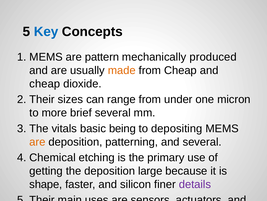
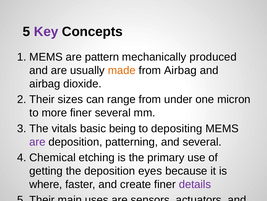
Key colour: blue -> purple
from Cheap: Cheap -> Airbag
cheap at (45, 84): cheap -> airbag
more brief: brief -> finer
are at (37, 141) colour: orange -> purple
large: large -> eyes
shape: shape -> where
silicon: silicon -> create
